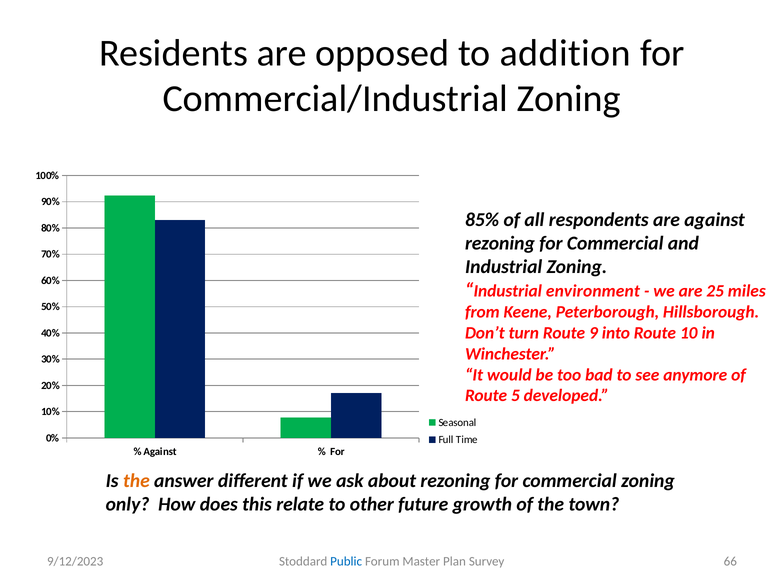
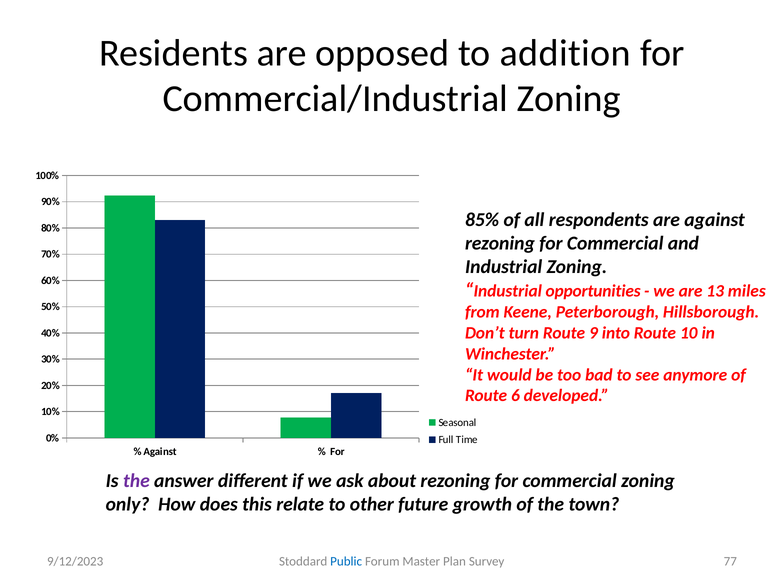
environment: environment -> opportunities
25: 25 -> 13
5: 5 -> 6
the at (136, 481) colour: orange -> purple
66: 66 -> 77
